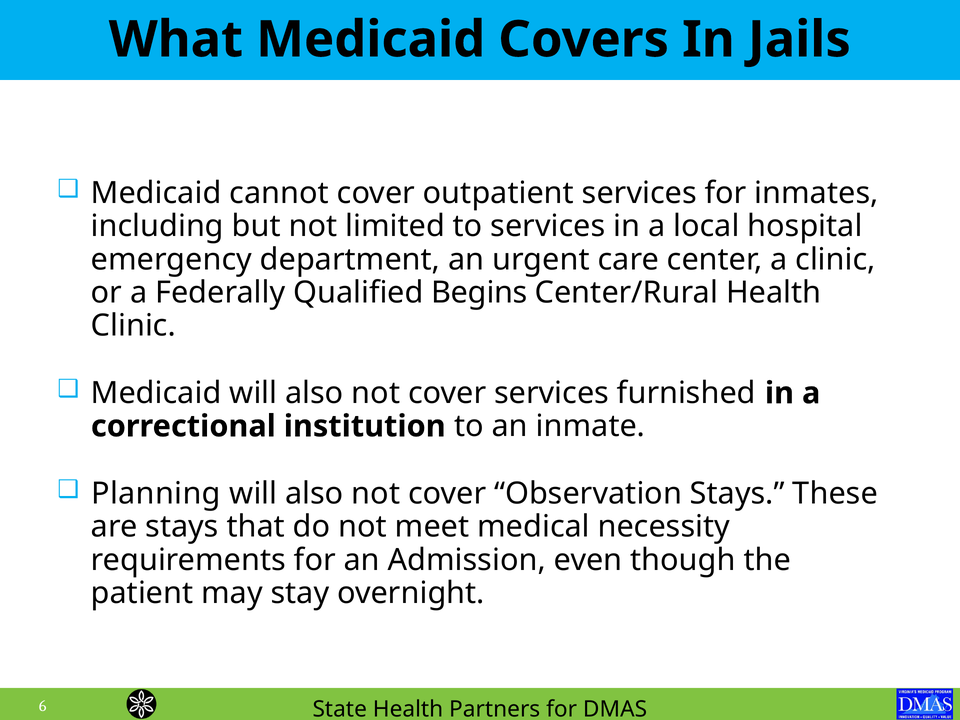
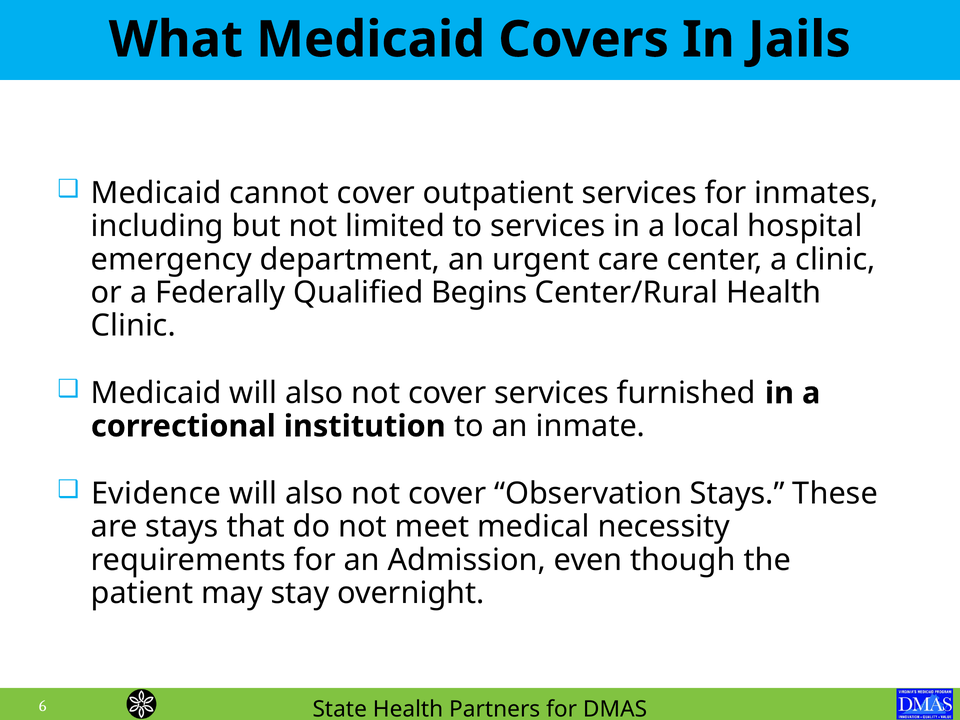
Planning: Planning -> Evidence
